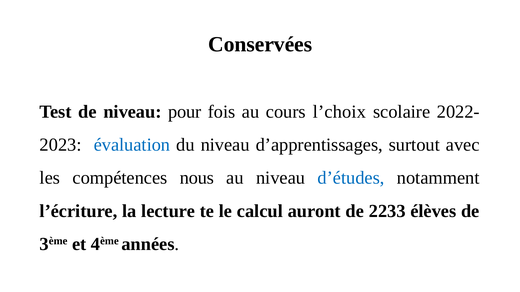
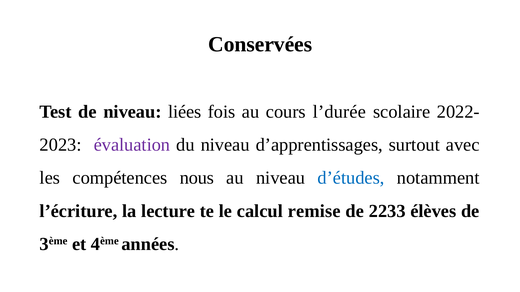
pour: pour -> liées
l’choix: l’choix -> l’durée
évaluation colour: blue -> purple
auront: auront -> remise
